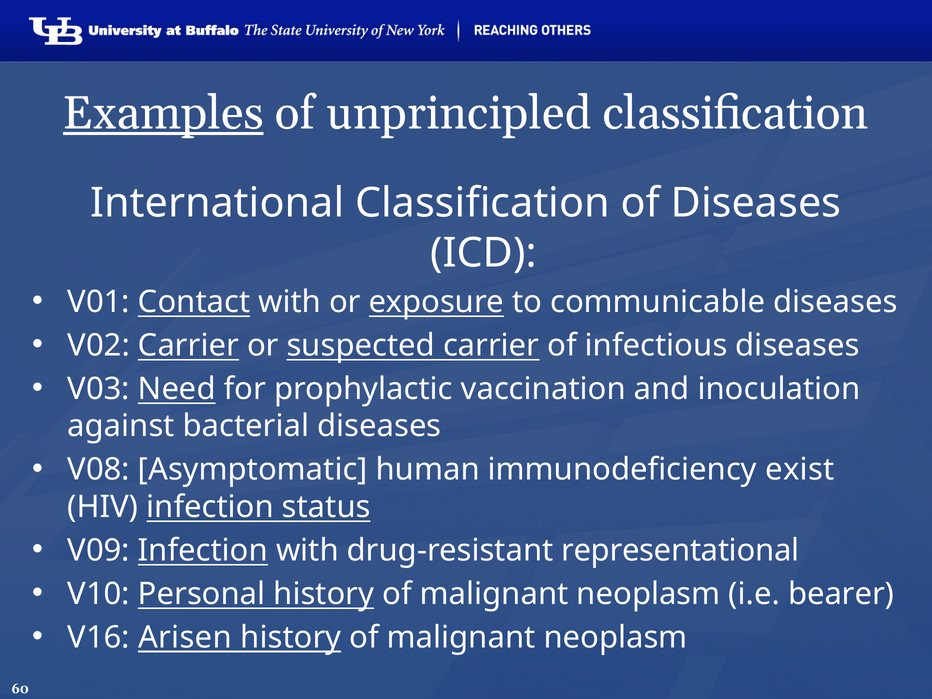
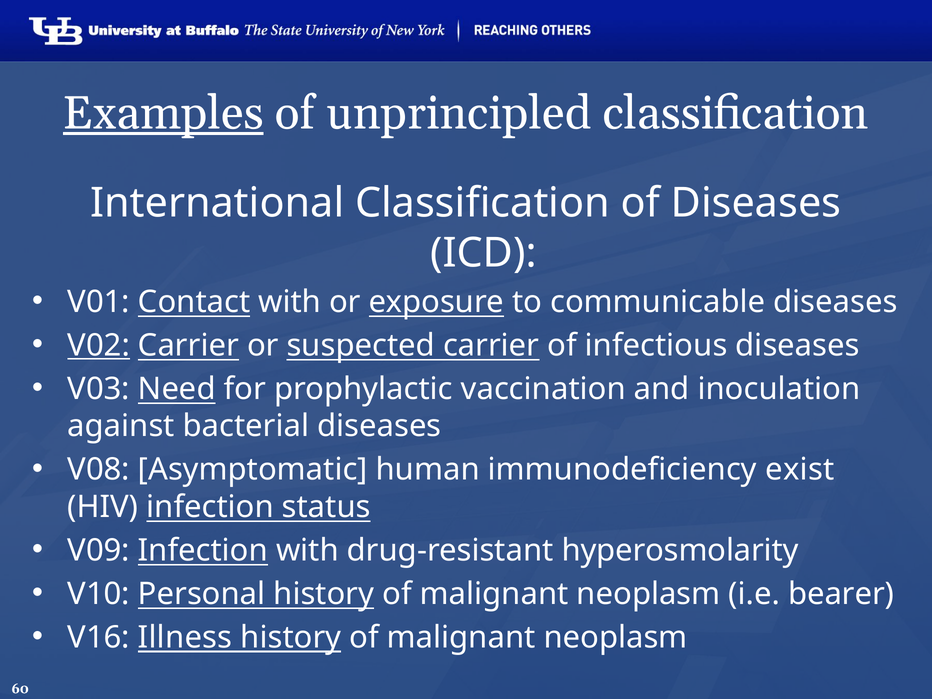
V02 underline: none -> present
representational: representational -> hyperosmolarity
Arisen: Arisen -> Illness
